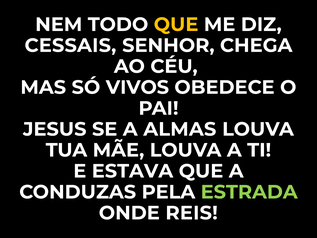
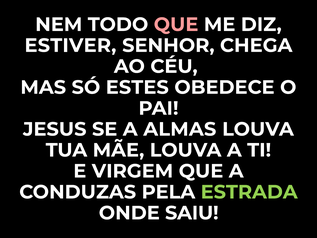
QUE at (176, 25) colour: yellow -> pink
CESSAIS: CESSAIS -> ESTIVER
VIVOS: VIVOS -> ESTES
ESTAVA: ESTAVA -> VIRGEM
REIS: REIS -> SAIU
